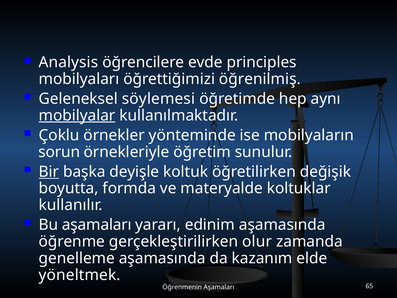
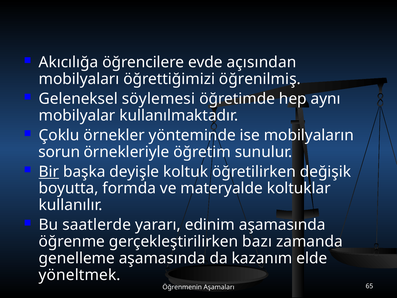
Analysis: Analysis -> Akıcılığa
principles: principles -> açısından
mobilyalar underline: present -> none
Bu aşamaları: aşamaları -> saatlerde
olur: olur -> bazı
